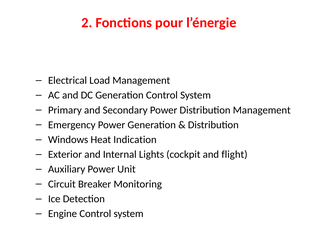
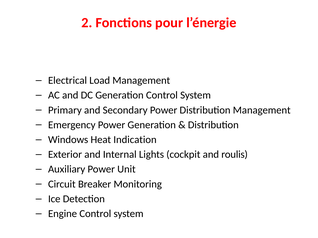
flight: flight -> roulis
